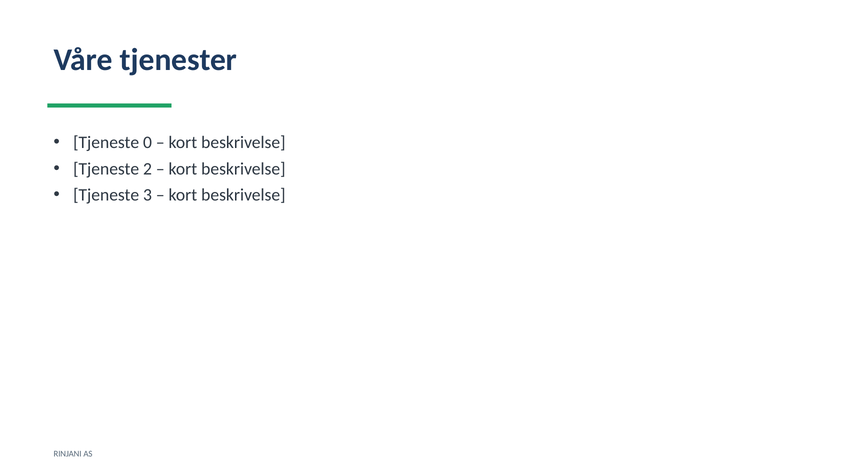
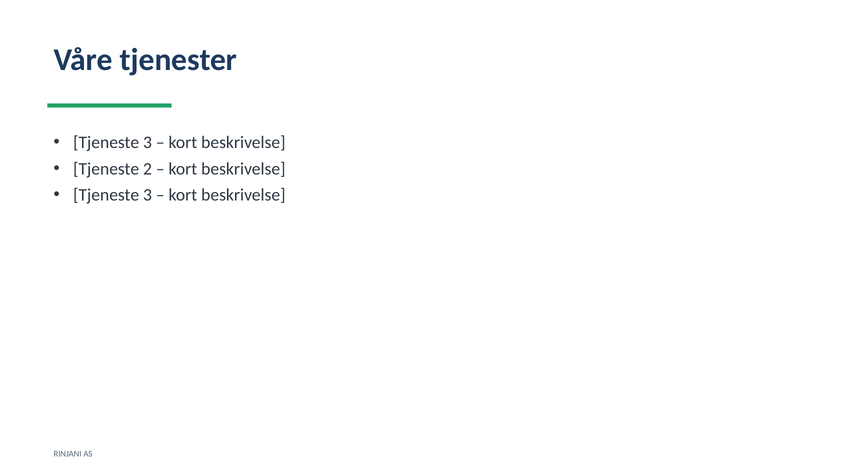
0 at (147, 142): 0 -> 3
